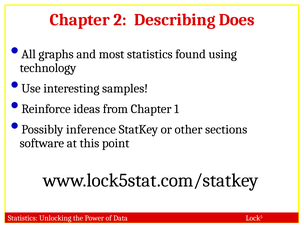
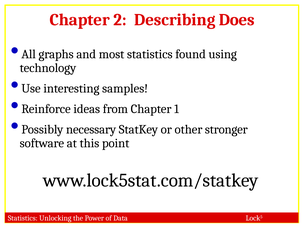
inference: inference -> necessary
sections: sections -> stronger
